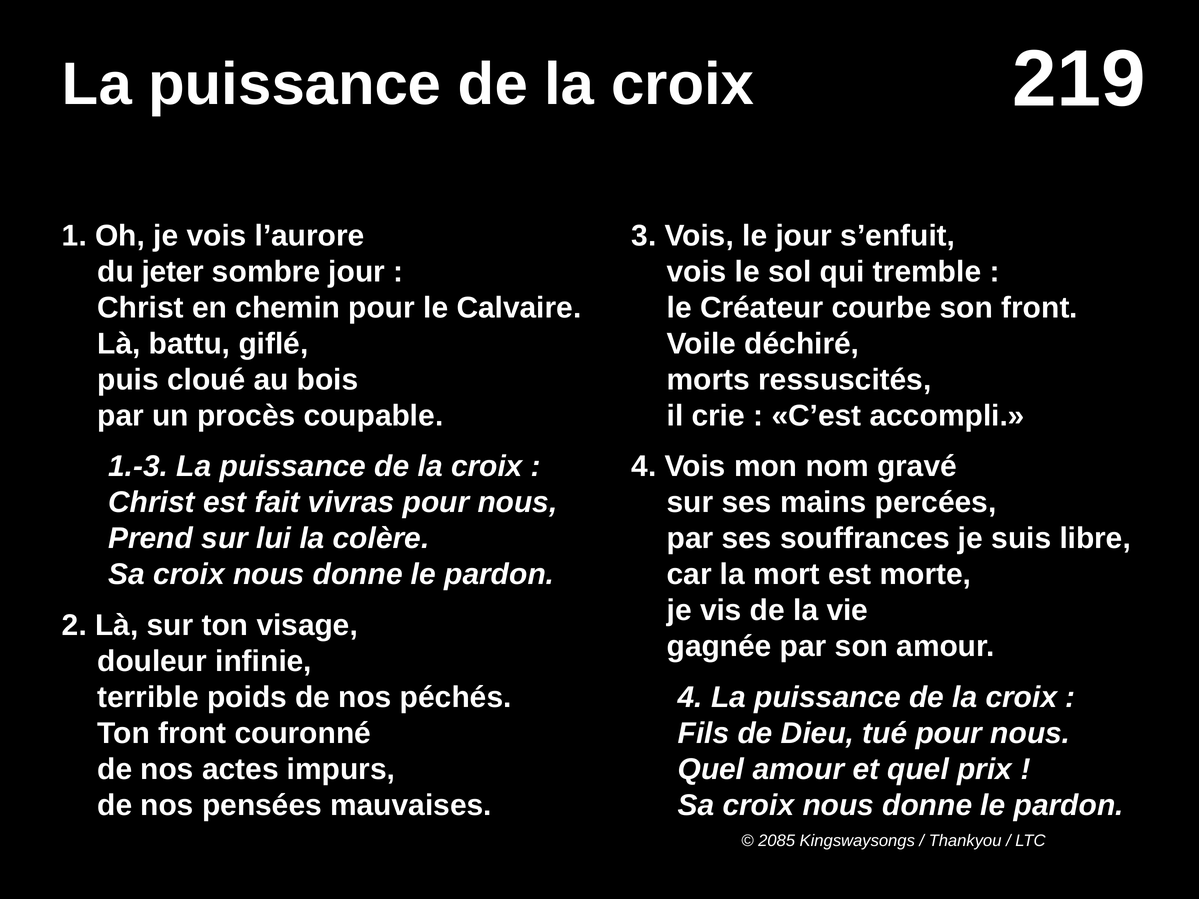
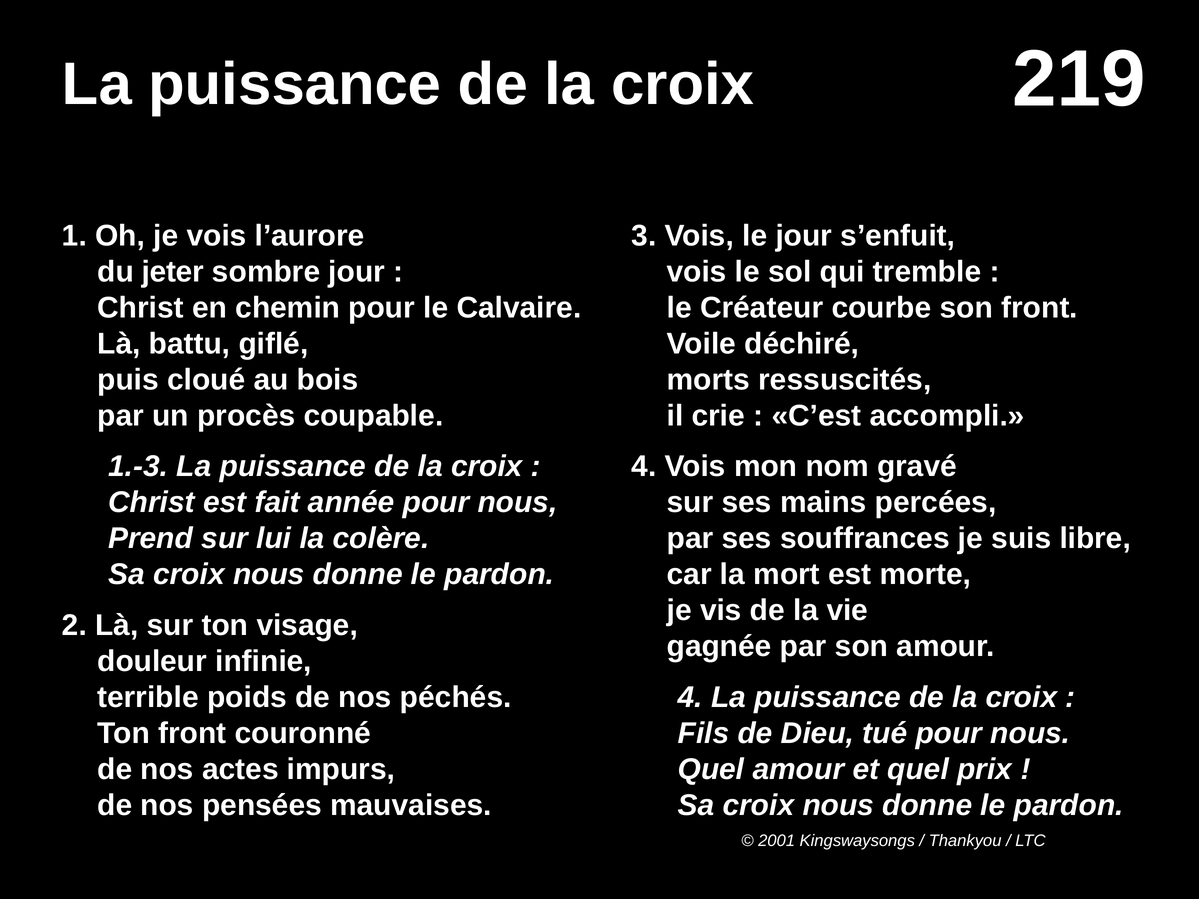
vivras: vivras -> année
2085: 2085 -> 2001
